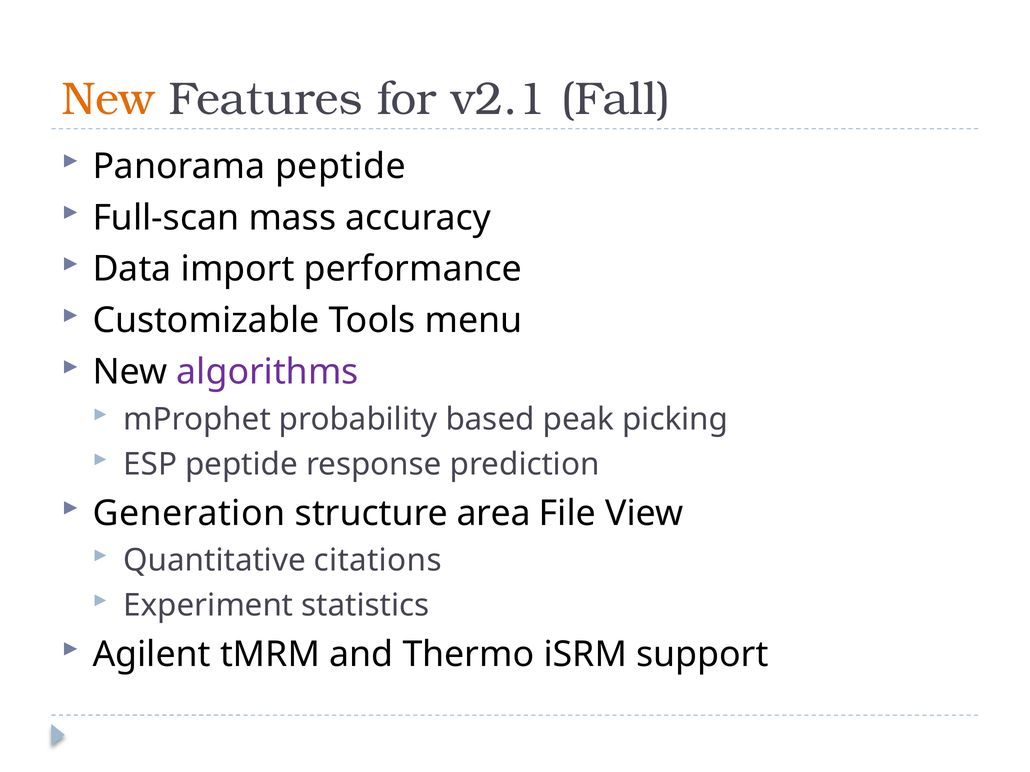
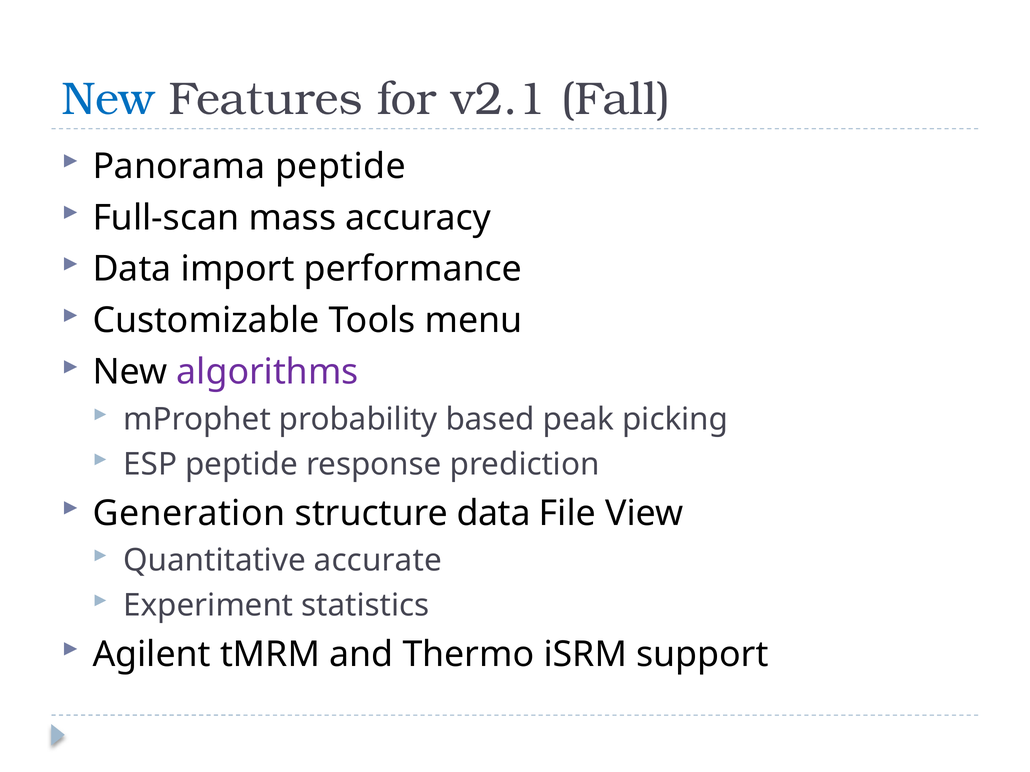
New at (108, 99) colour: orange -> blue
structure area: area -> data
citations: citations -> accurate
